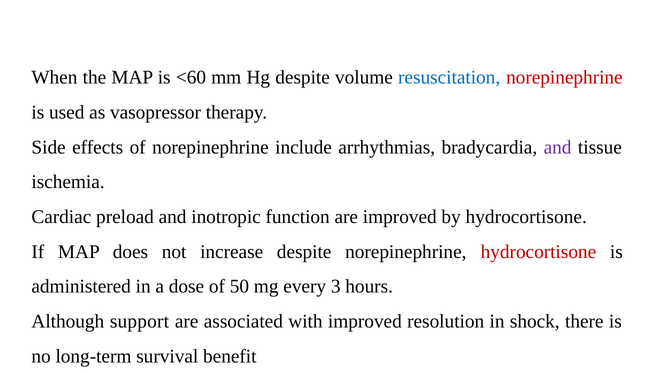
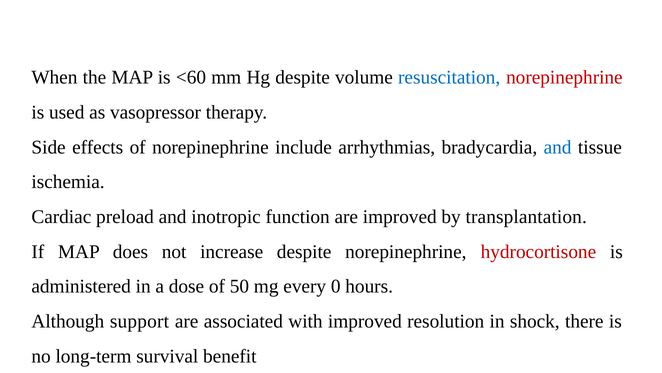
and at (558, 147) colour: purple -> blue
by hydrocortisone: hydrocortisone -> transplantation
3: 3 -> 0
